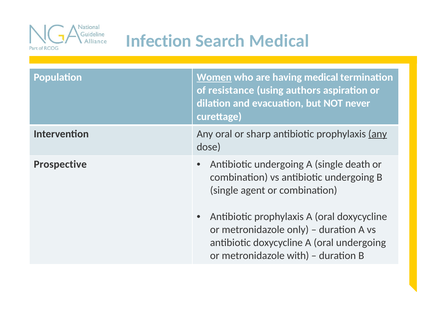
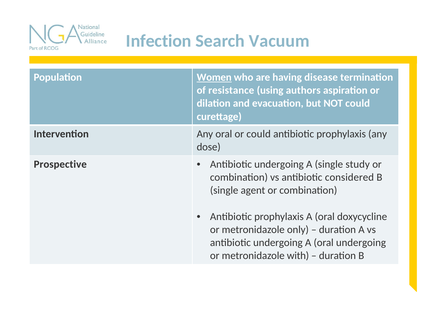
Search Medical: Medical -> Vacuum
having medical: medical -> disease
NOT never: never -> could
or sharp: sharp -> could
any at (378, 134) underline: present -> none
death: death -> study
vs antibiotic undergoing: undergoing -> considered
doxycycline at (278, 243): doxycycline -> undergoing
